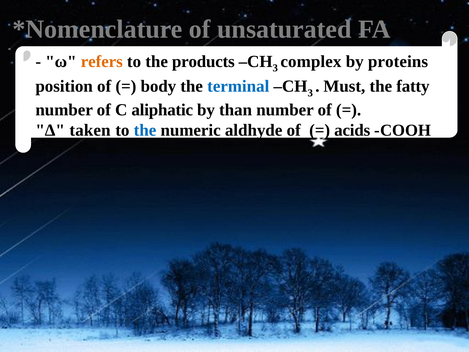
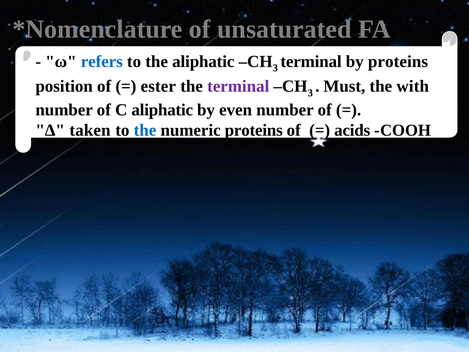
refers colour: orange -> blue
the products: products -> aliphatic
complex at (311, 61): complex -> terminal
body: body -> ester
terminal at (238, 86) colour: blue -> purple
fatty: fatty -> with
than: than -> even
numeric aldhyde: aldhyde -> proteins
